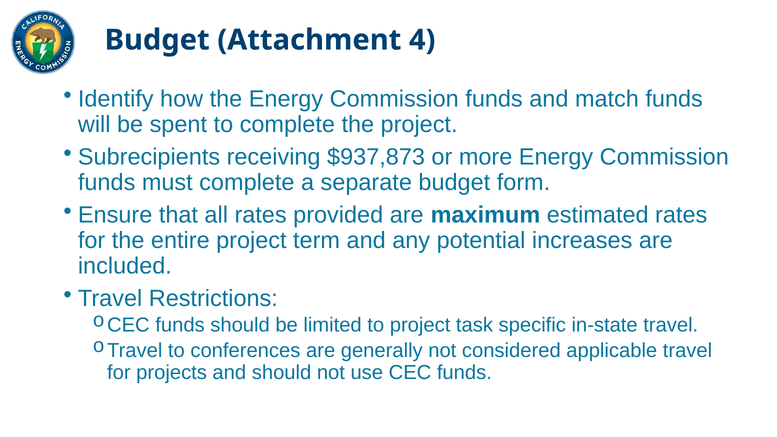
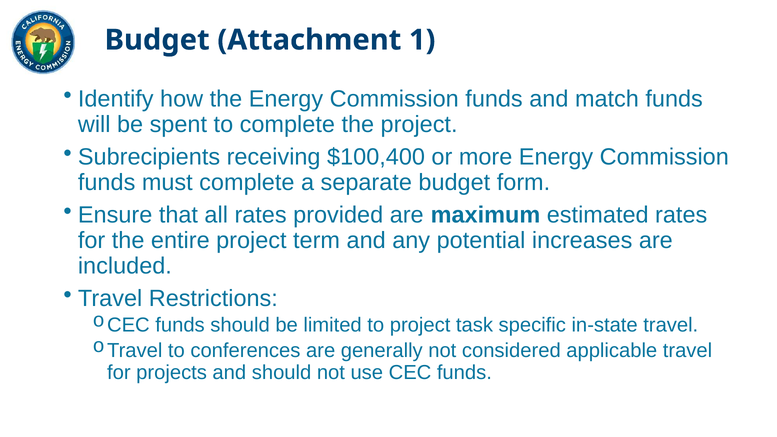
4: 4 -> 1
$937,873: $937,873 -> $100,400
